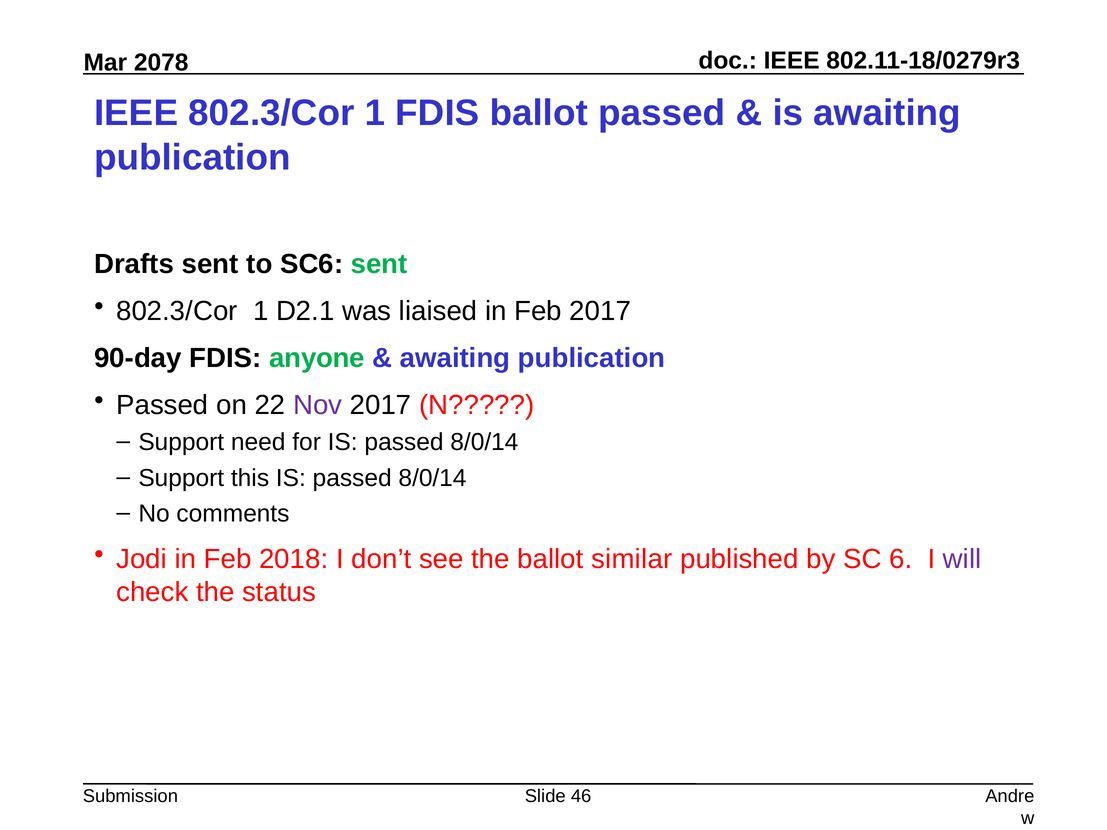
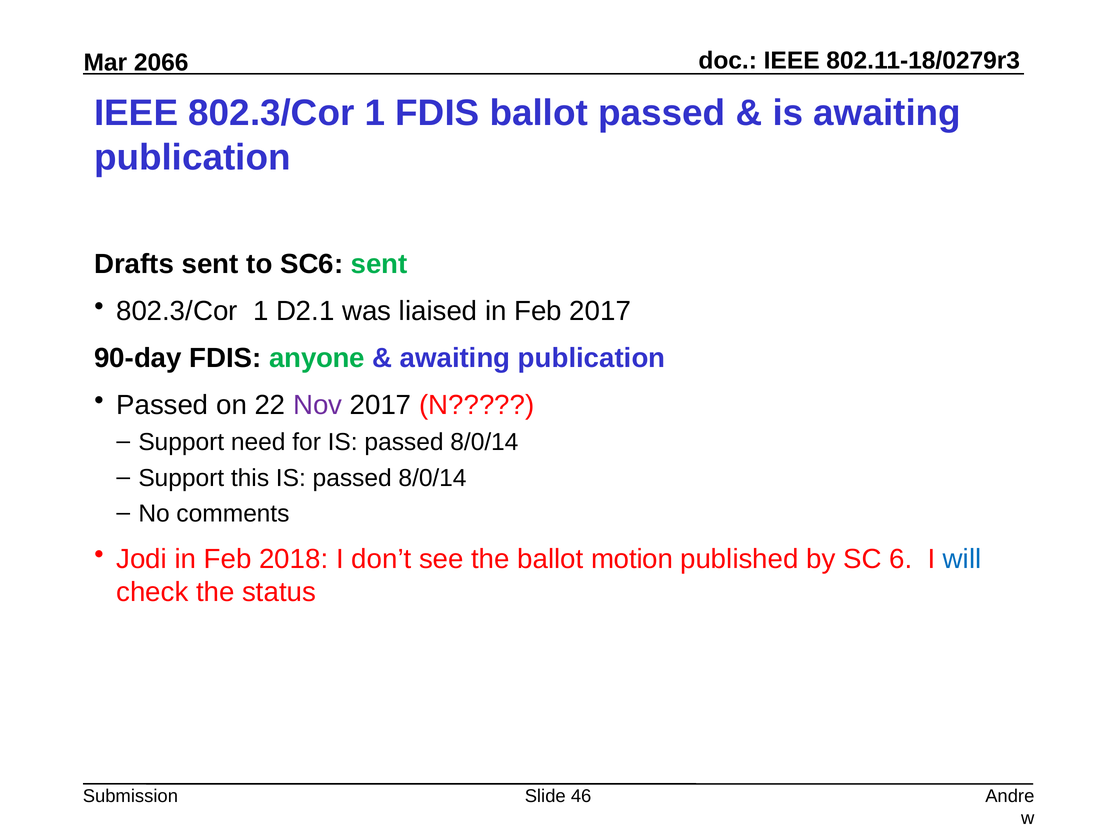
2078: 2078 -> 2066
similar: similar -> motion
will colour: purple -> blue
